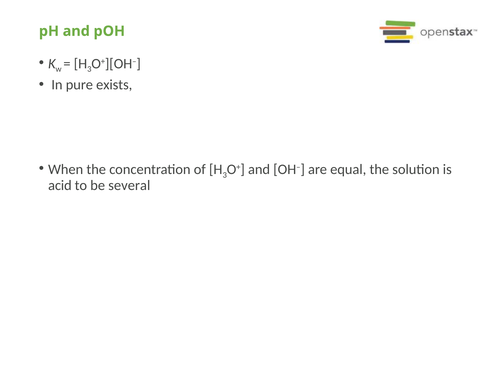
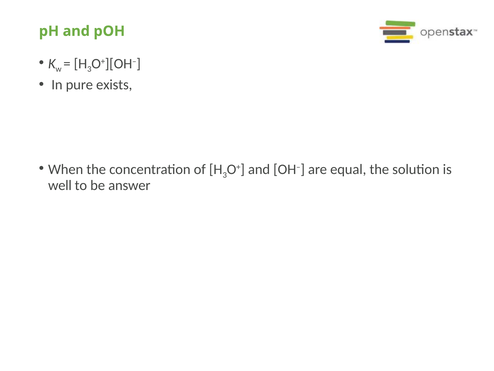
acid: acid -> well
several: several -> answer
